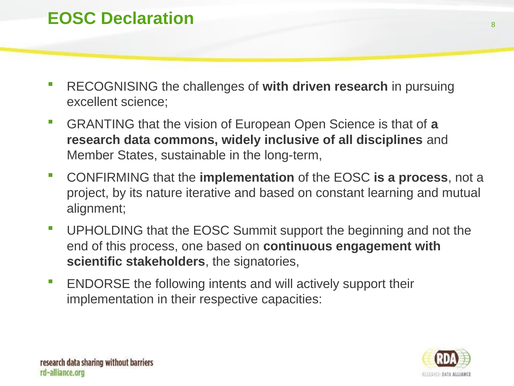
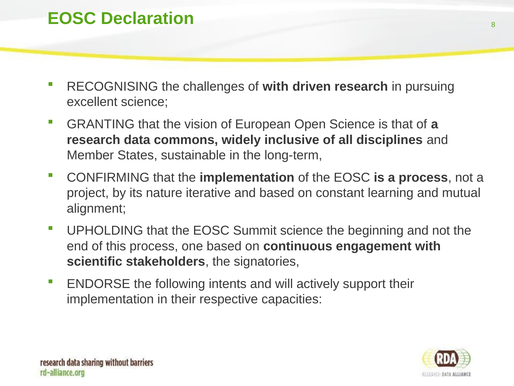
Summit support: support -> science
